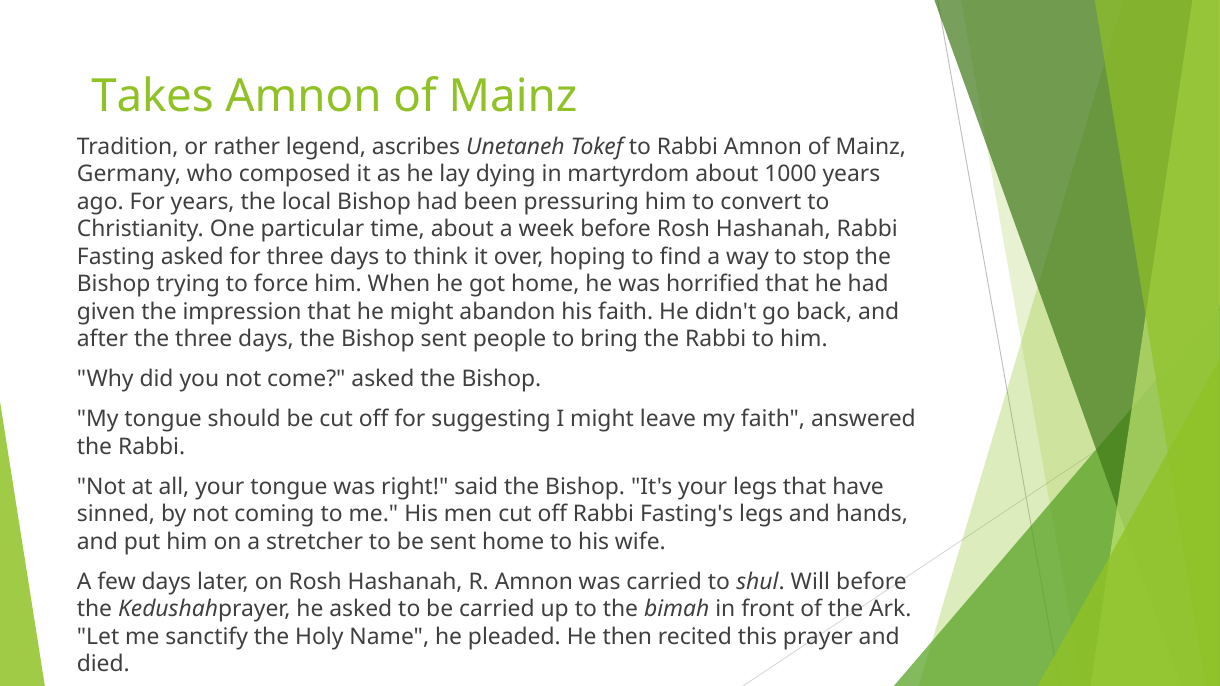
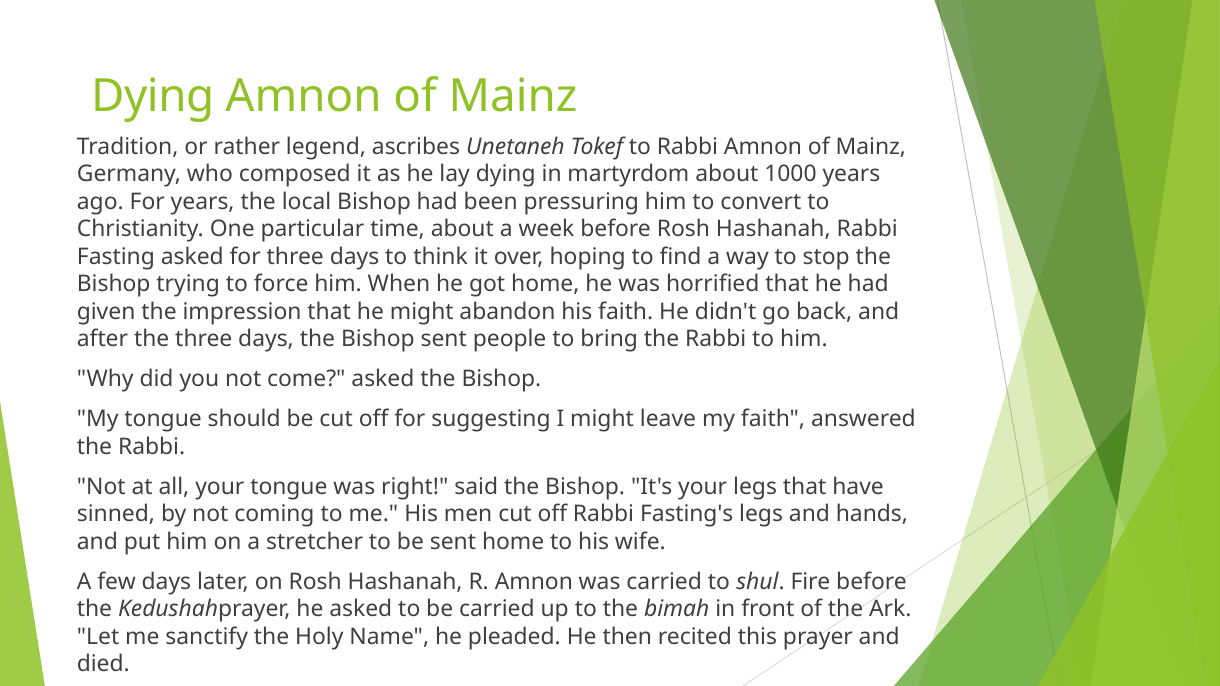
Takes at (153, 96): Takes -> Dying
Will: Will -> Fire
